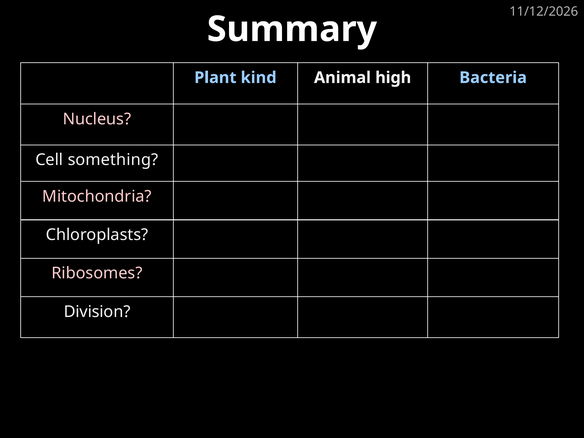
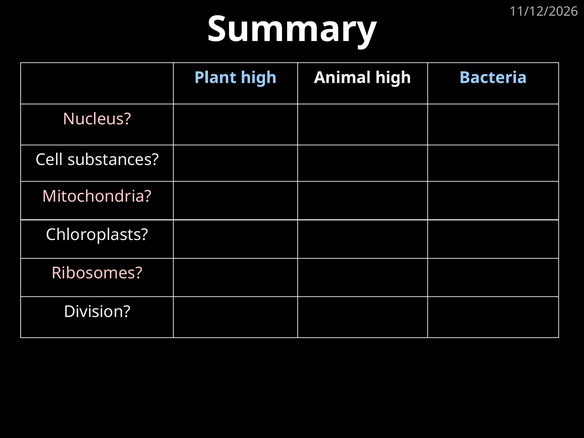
Plant kind: kind -> high
something: something -> substances
